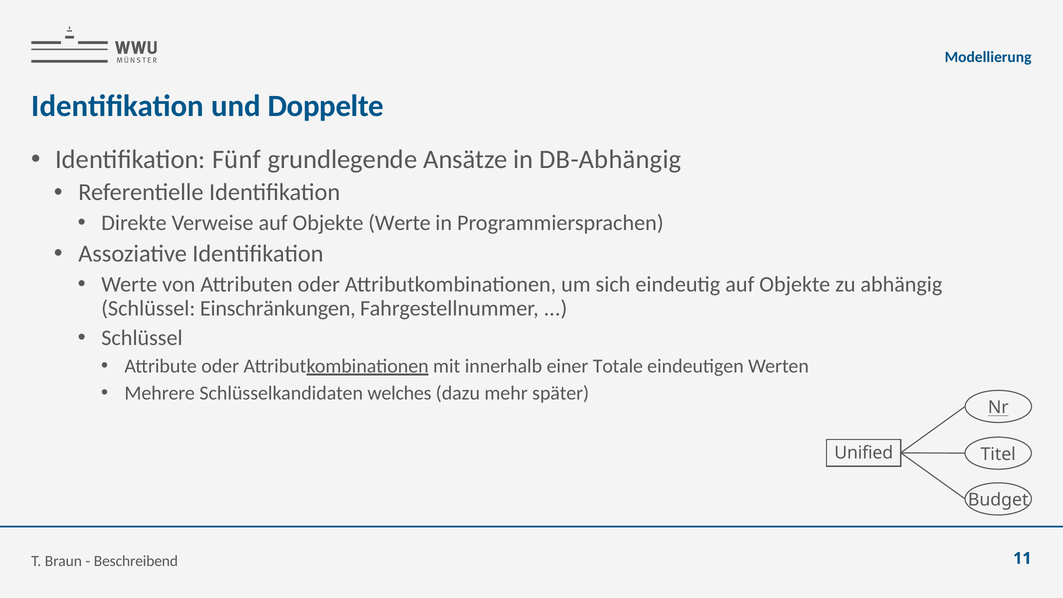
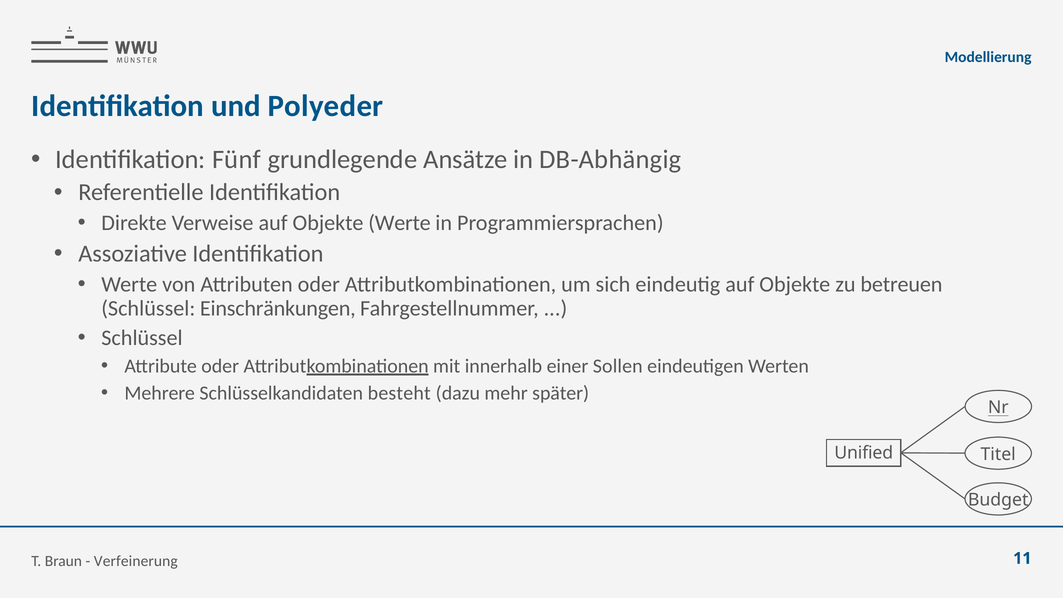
Doppelte: Doppelte -> Polyeder
abhängig: abhängig -> betreuen
Totale: Totale -> Sollen
welches: welches -> besteht
Beschreibend: Beschreibend -> Verfeinerung
